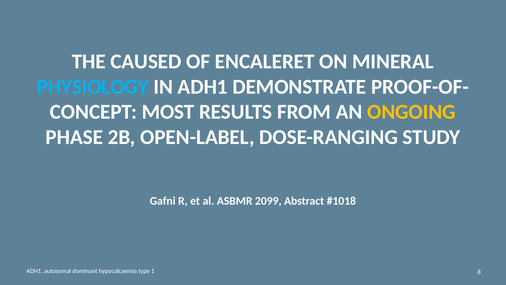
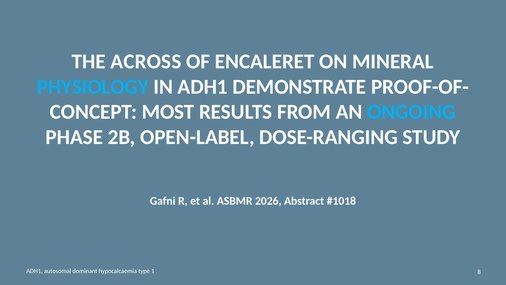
CAUSED: CAUSED -> ACROSS
ONGOING colour: yellow -> light blue
2099: 2099 -> 2026
